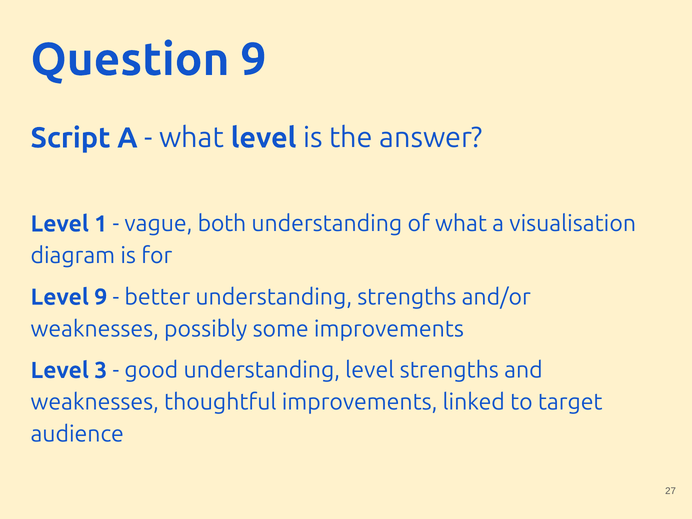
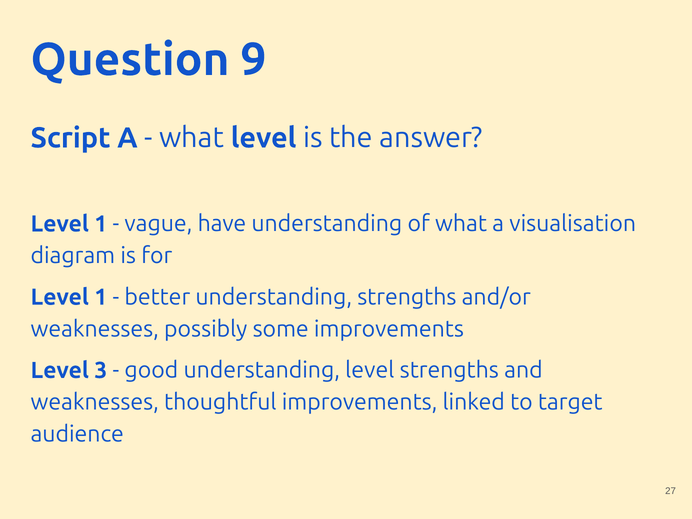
both: both -> have
9 at (101, 297): 9 -> 1
